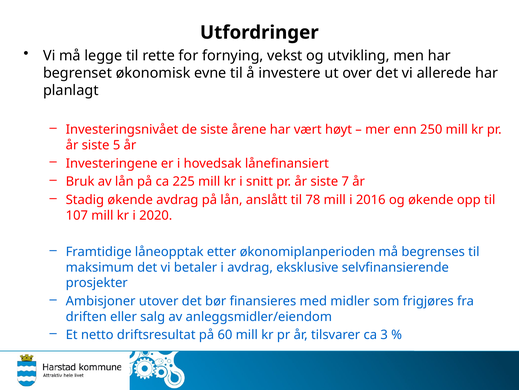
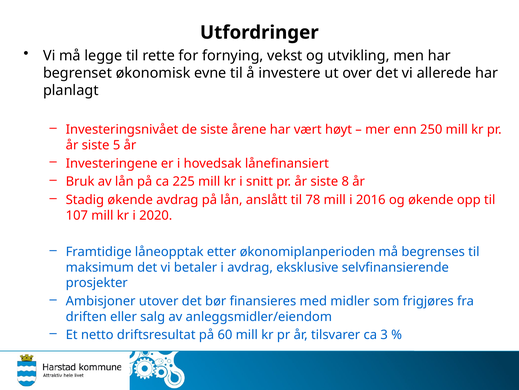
7: 7 -> 8
